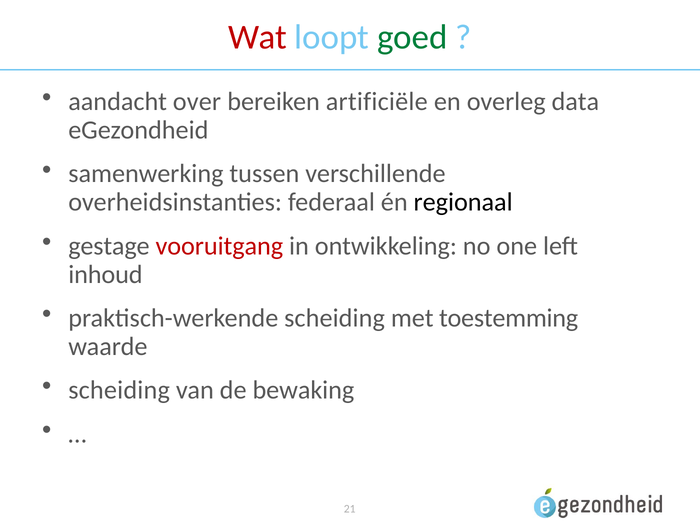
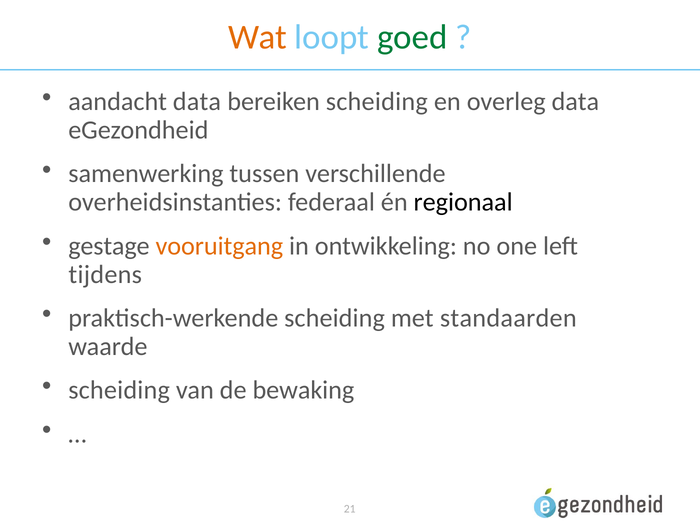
Wat colour: red -> orange
aandacht over: over -> data
bereiken artificiële: artificiële -> scheiding
vooruitgang colour: red -> orange
inhoud: inhoud -> tijdens
toestemming: toestemming -> standaarden
